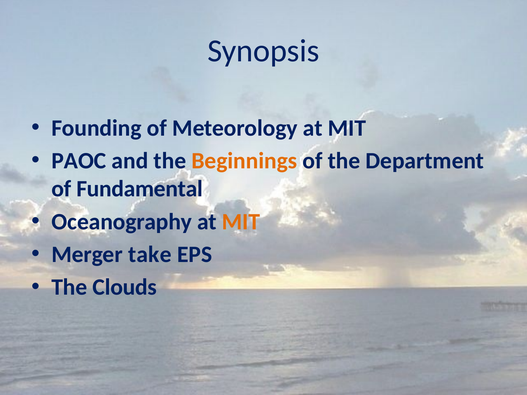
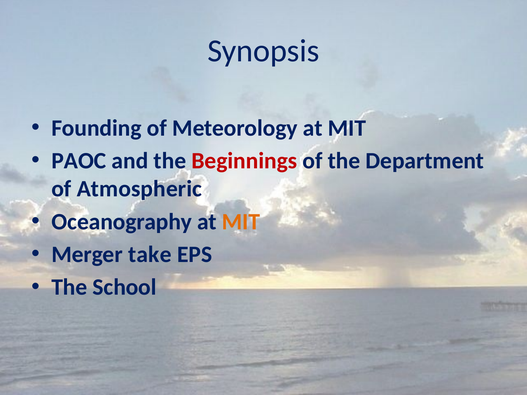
Beginnings colour: orange -> red
Fundamental: Fundamental -> Atmospheric
Clouds: Clouds -> School
